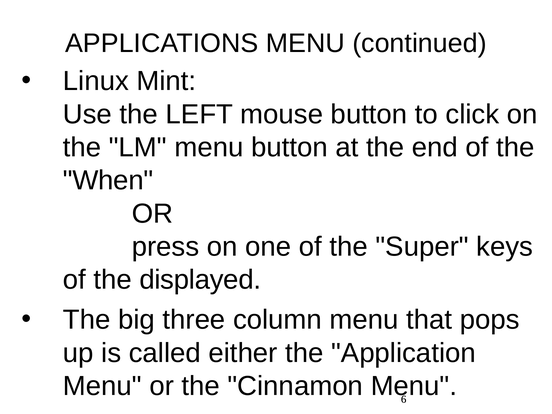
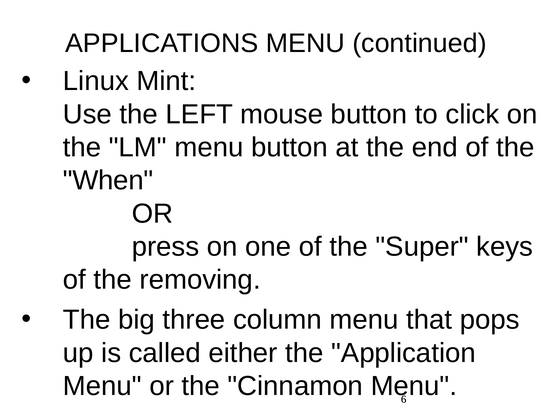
displayed: displayed -> removing
